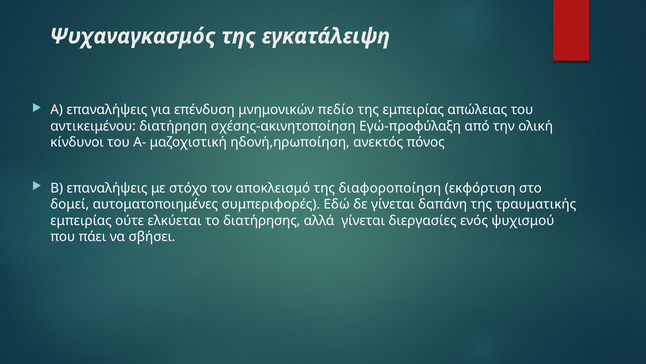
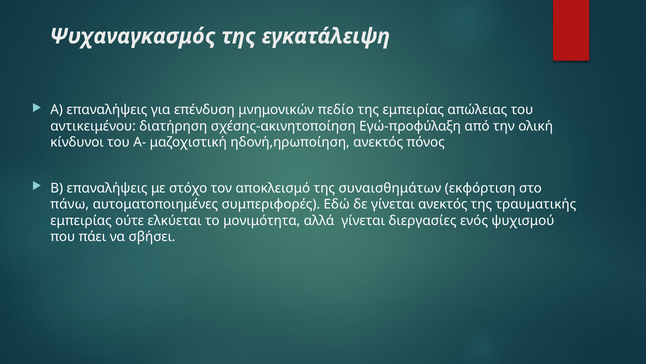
διαφοροποίηση: διαφοροποίηση -> συναισθημάτων
δομεί: δομεί -> πάνω
γίνεται δαπάνη: δαπάνη -> ανεκτός
διατήρησης: διατήρησης -> μονιμότητα
